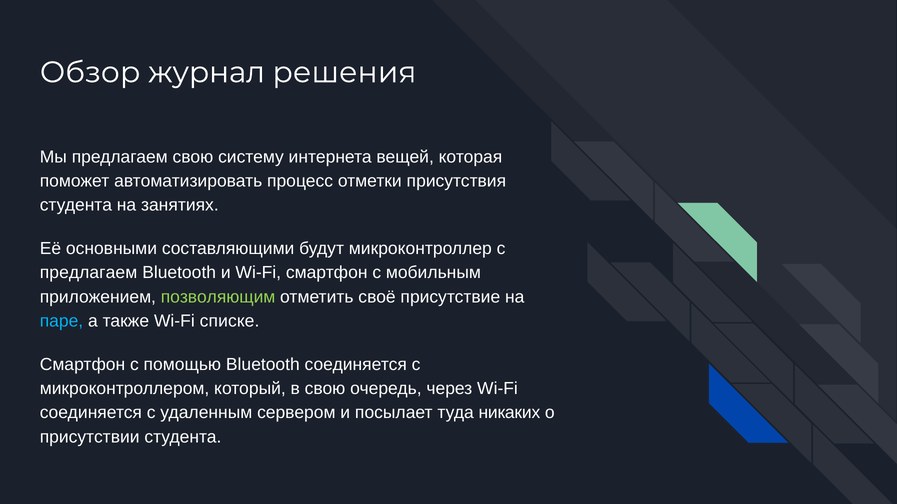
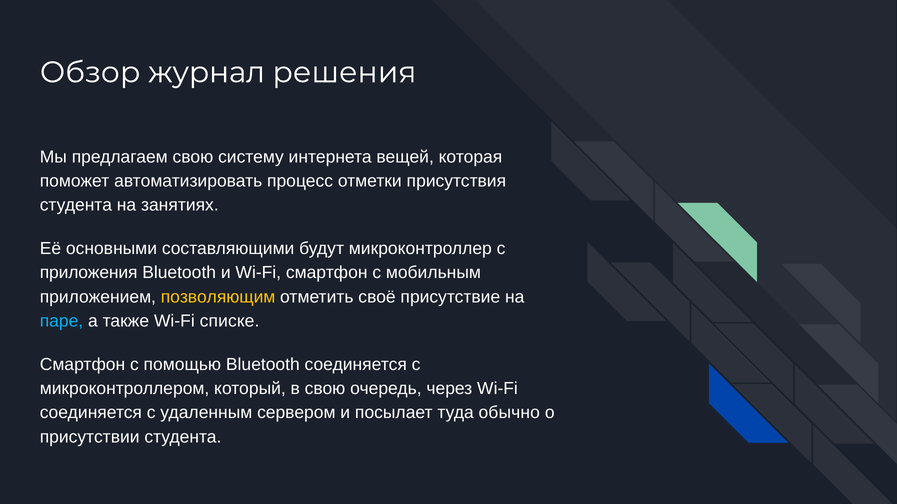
предлагаем at (89, 273): предлагаем -> приложения
позволяющим colour: light green -> yellow
никаких: никаких -> обычно
